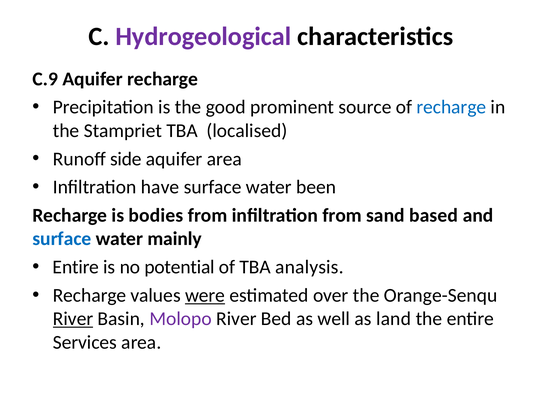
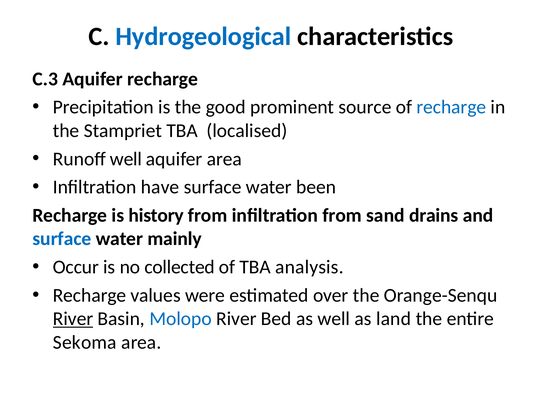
Hydrogeological colour: purple -> blue
C.9: C.9 -> C.3
Runoff side: side -> well
bodies: bodies -> history
based: based -> drains
Entire at (76, 267): Entire -> Occur
potential: potential -> collected
were underline: present -> none
Molopo colour: purple -> blue
Services: Services -> Sekoma
